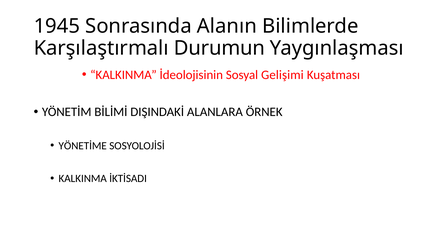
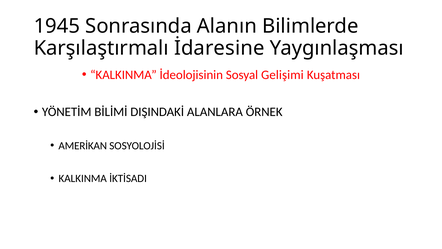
Durumun: Durumun -> İdaresine
YÖNETİME: YÖNETİME -> AMERİKAN
